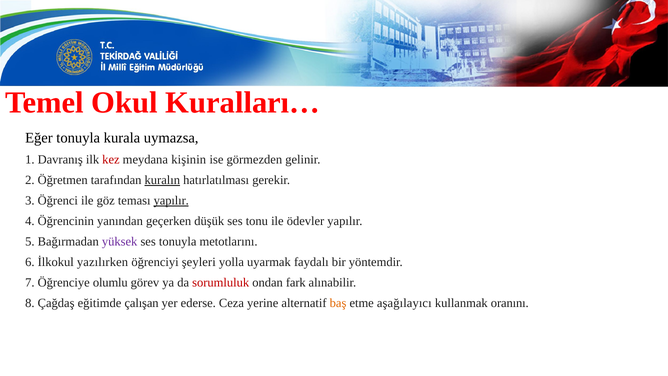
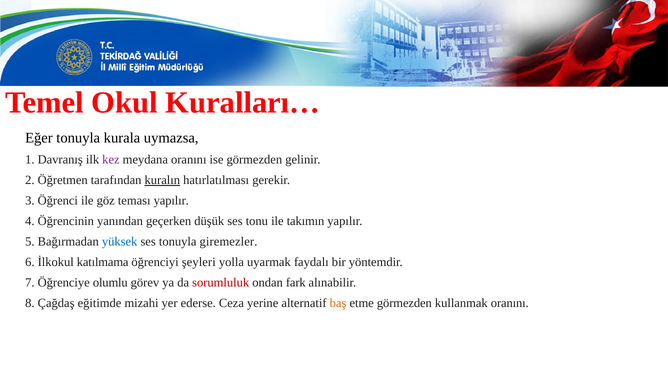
kez colour: red -> purple
meydana kişinin: kişinin -> oranını
yapılır at (171, 200) underline: present -> none
ödevler: ödevler -> takımın
yüksek colour: purple -> blue
metotlarını: metotlarını -> giremezler
yazılırken: yazılırken -> katılmama
çalışan: çalışan -> mizahi
etme aşağılayıcı: aşağılayıcı -> görmezden
